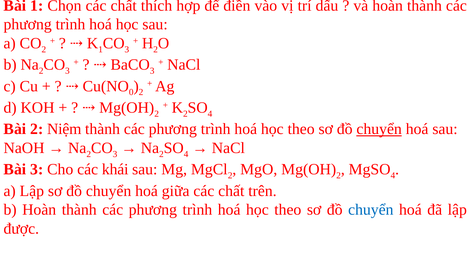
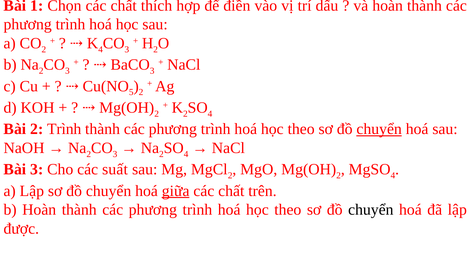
1 at (101, 49): 1 -> 4
0: 0 -> 5
2 Niệm: Niệm -> Trình
khái: khái -> suất
giữa underline: none -> present
chuyển at (371, 210) colour: blue -> black
